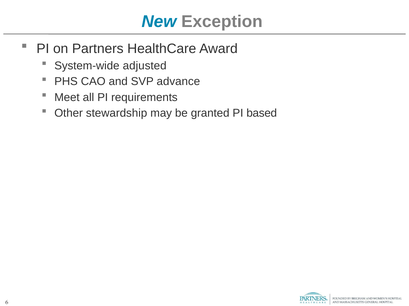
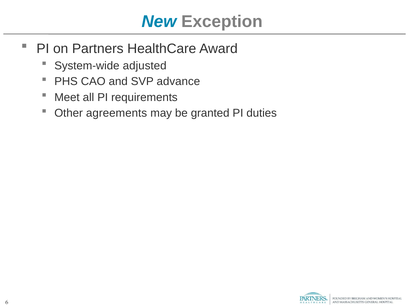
stewardship: stewardship -> agreements
based: based -> duties
